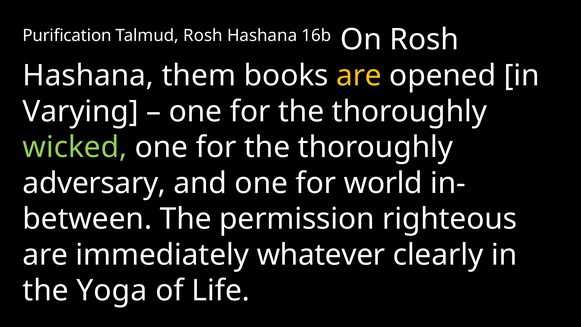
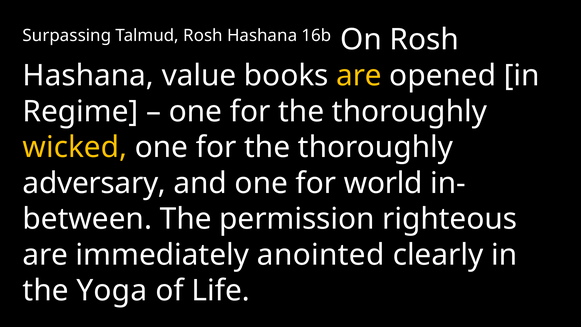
Purification: Purification -> Surpassing
them: them -> value
Varying: Varying -> Regime
wicked colour: light green -> yellow
whatever: whatever -> anointed
